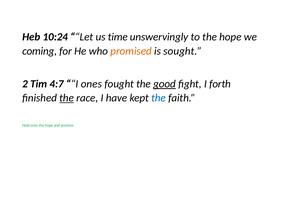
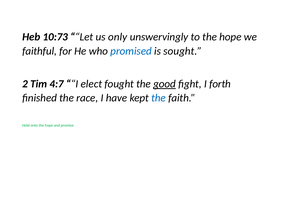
10:24: 10:24 -> 10:73
time: time -> only
coming: coming -> faithful
promised colour: orange -> blue
ones: ones -> elect
the at (67, 98) underline: present -> none
